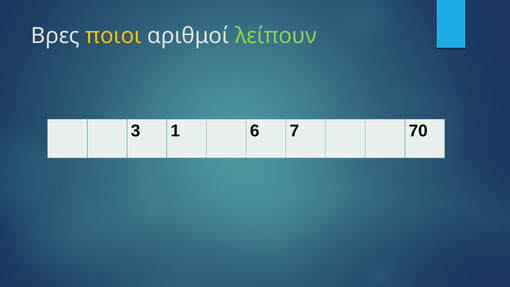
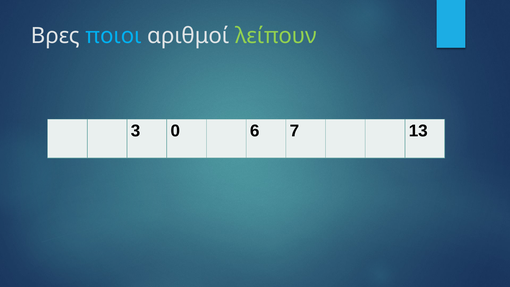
ποιοι colour: yellow -> light blue
1: 1 -> 0
70: 70 -> 13
